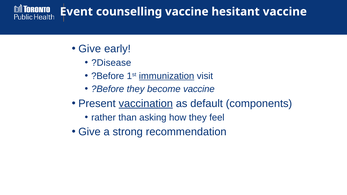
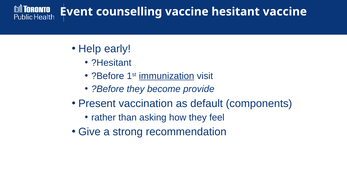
Give at (90, 49): Give -> Help
?Disease: ?Disease -> ?Hesitant
become vaccine: vaccine -> provide
vaccination underline: present -> none
